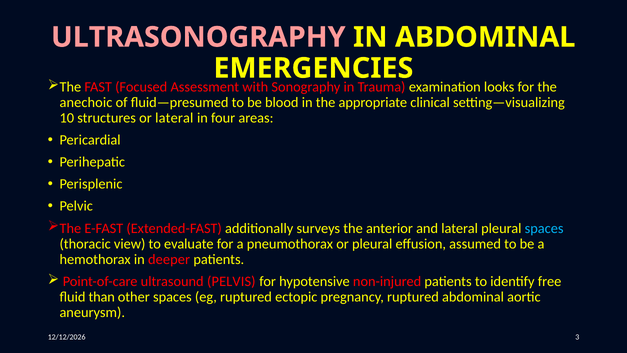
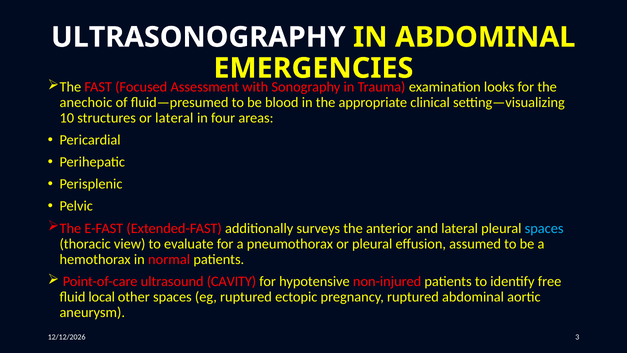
ULTRASONOGRAPHY colour: pink -> white
deeper: deeper -> normal
PELVIS: PELVIS -> CAVITY
than: than -> local
